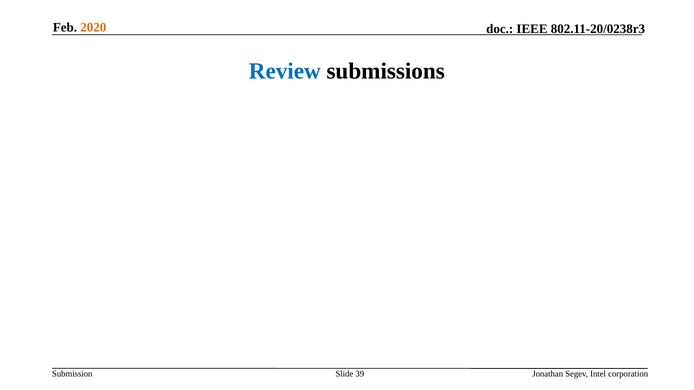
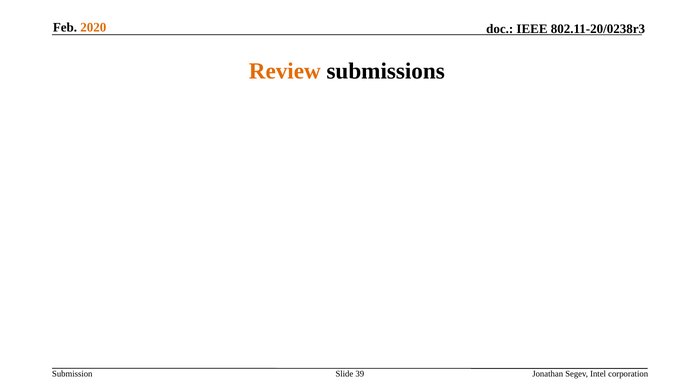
Review colour: blue -> orange
